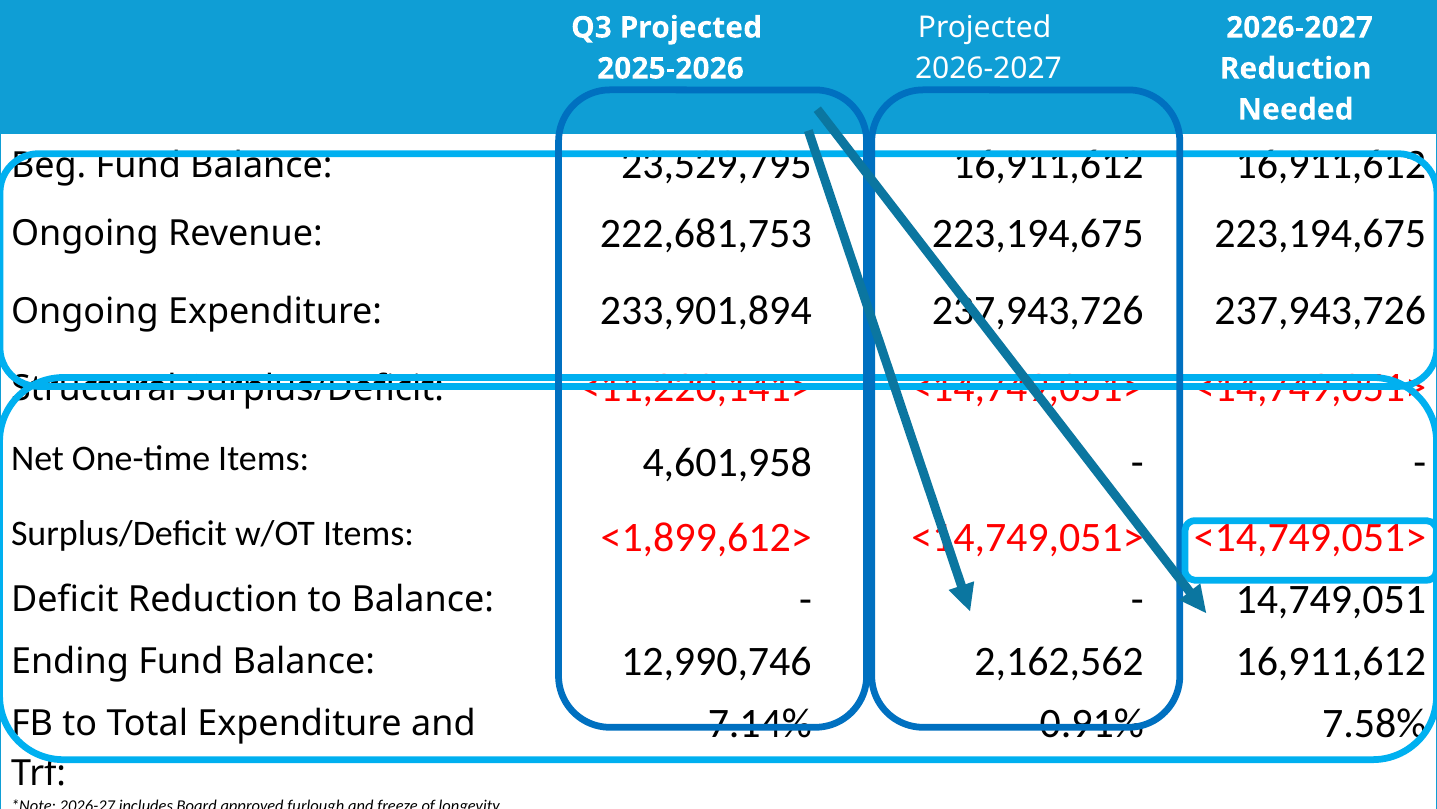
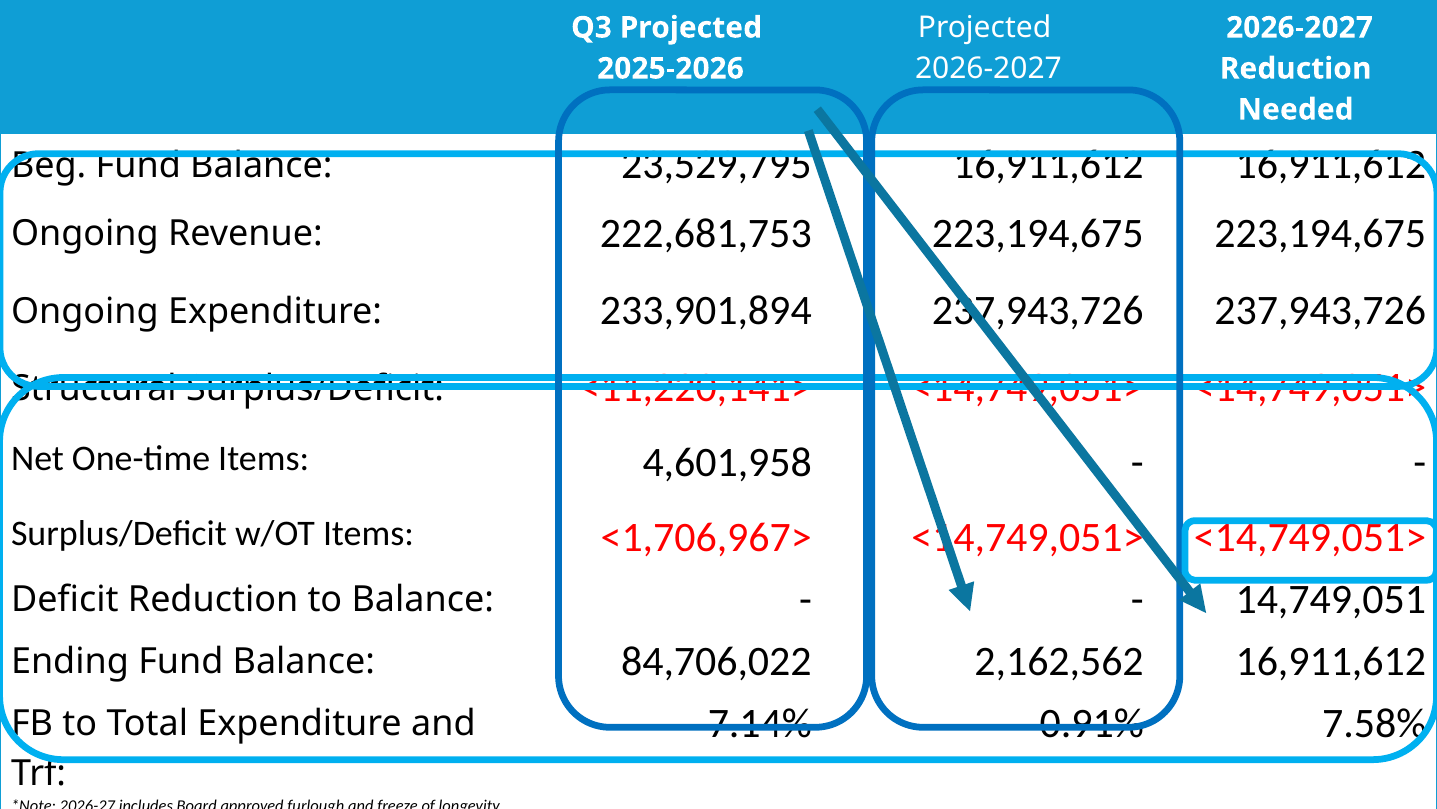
<1,899,612>: <1,899,612> -> <1,706,967>
12,990,746: 12,990,746 -> 84,706,022
